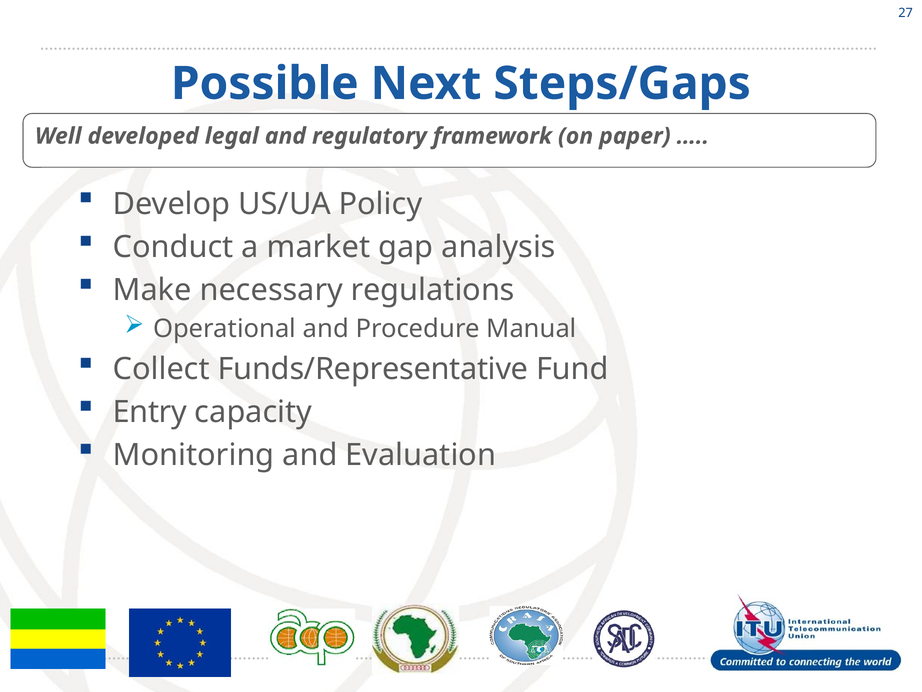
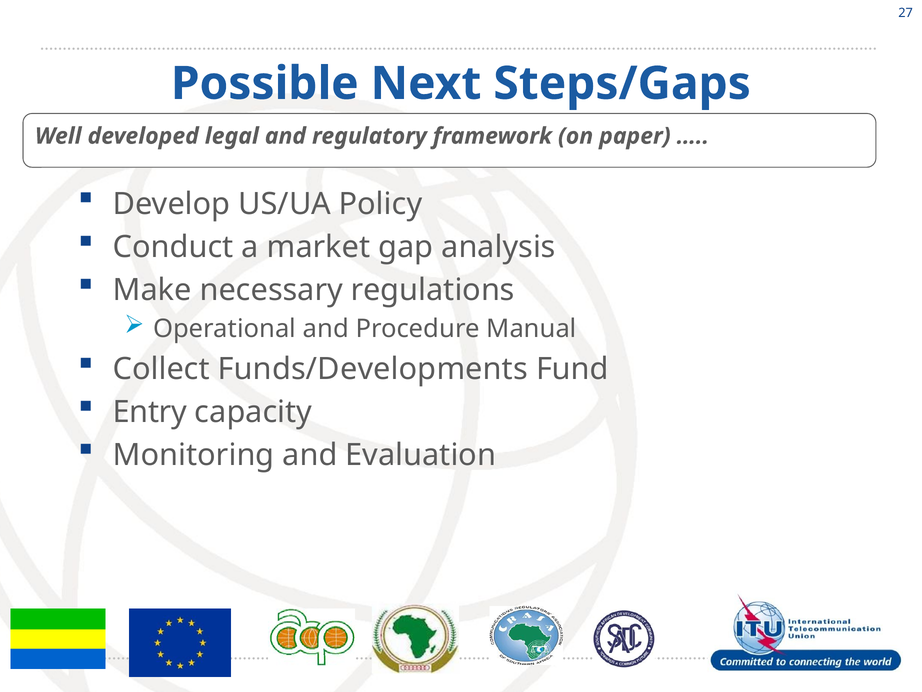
Funds/Representative: Funds/Representative -> Funds/Developments
